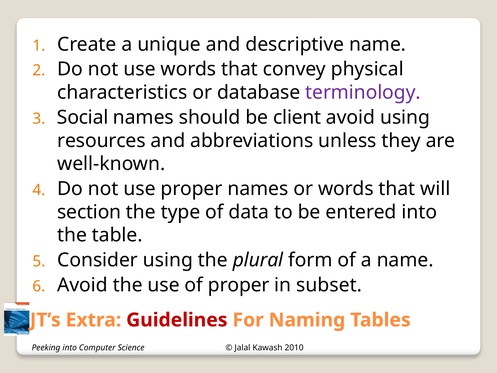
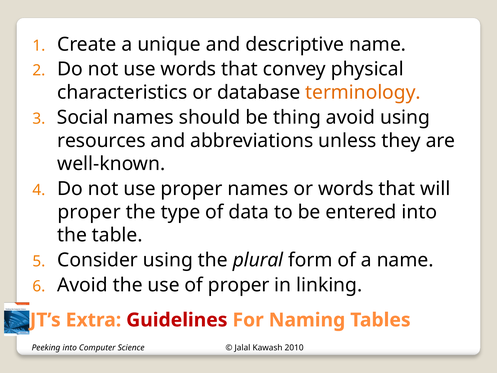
terminology colour: purple -> orange
client: client -> thing
section at (89, 212): section -> proper
subset: subset -> linking
